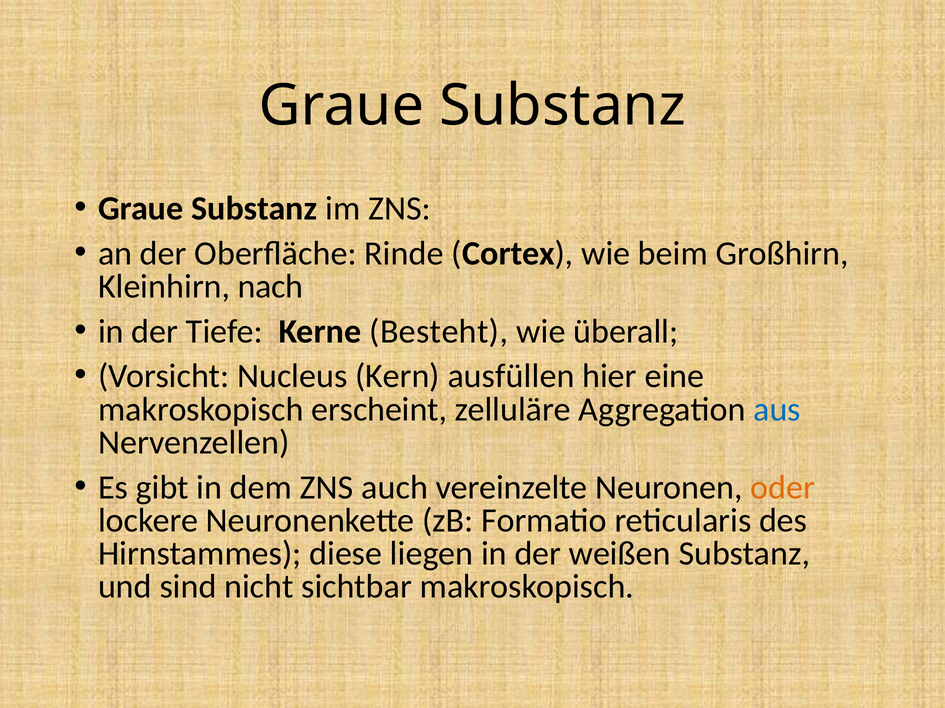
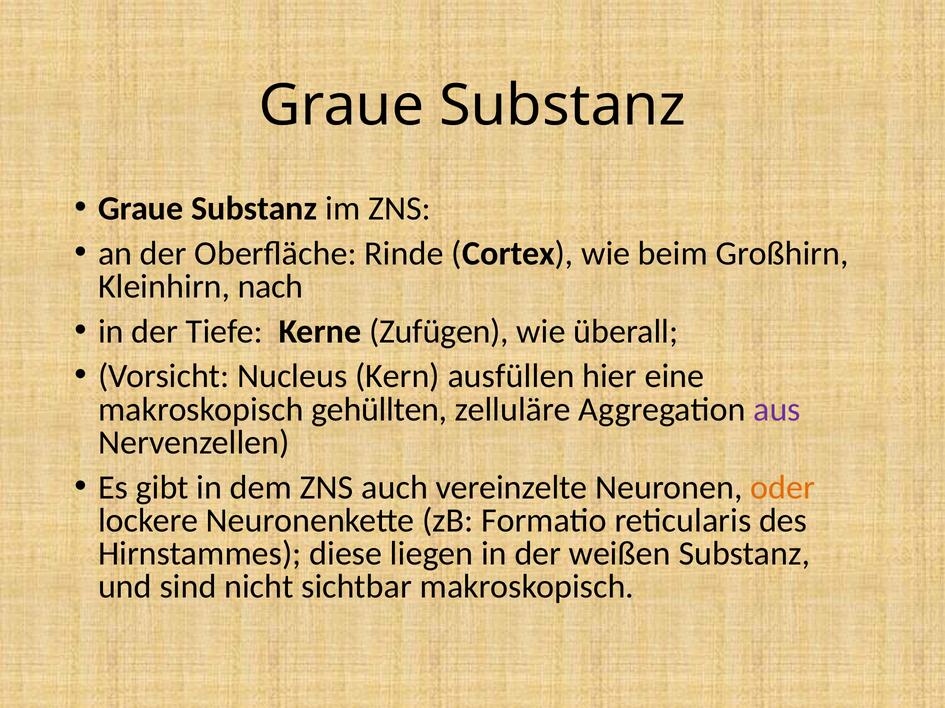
Besteht: Besteht -> Zufügen
erscheint: erscheint -> gehüllten
aus colour: blue -> purple
